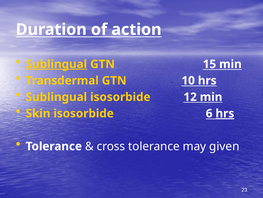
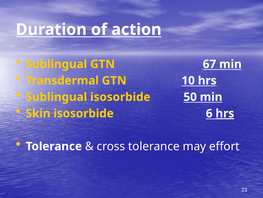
Sublingual at (56, 64) underline: present -> none
15: 15 -> 67
12: 12 -> 50
given: given -> effort
